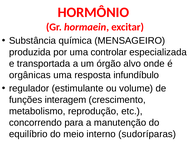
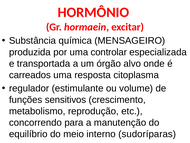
orgânicas: orgânicas -> carreados
infundíbulo: infundíbulo -> citoplasma
interagem: interagem -> sensitivos
